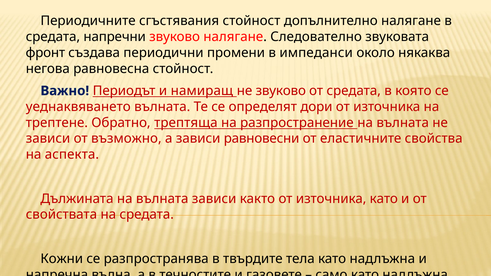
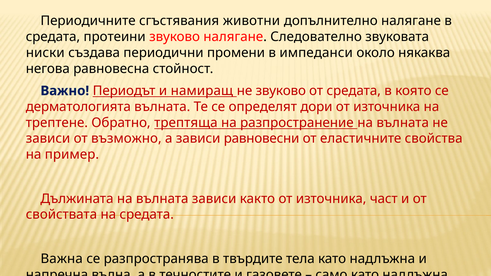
сгъстявания стойност: стойност -> животни
напречни: напречни -> протеини
фронт: фронт -> ниски
уеднаквяването: уеднаквяването -> дерматологията
аспекта: аспекта -> пример
източника като: като -> част
Кожни: Кожни -> Важна
